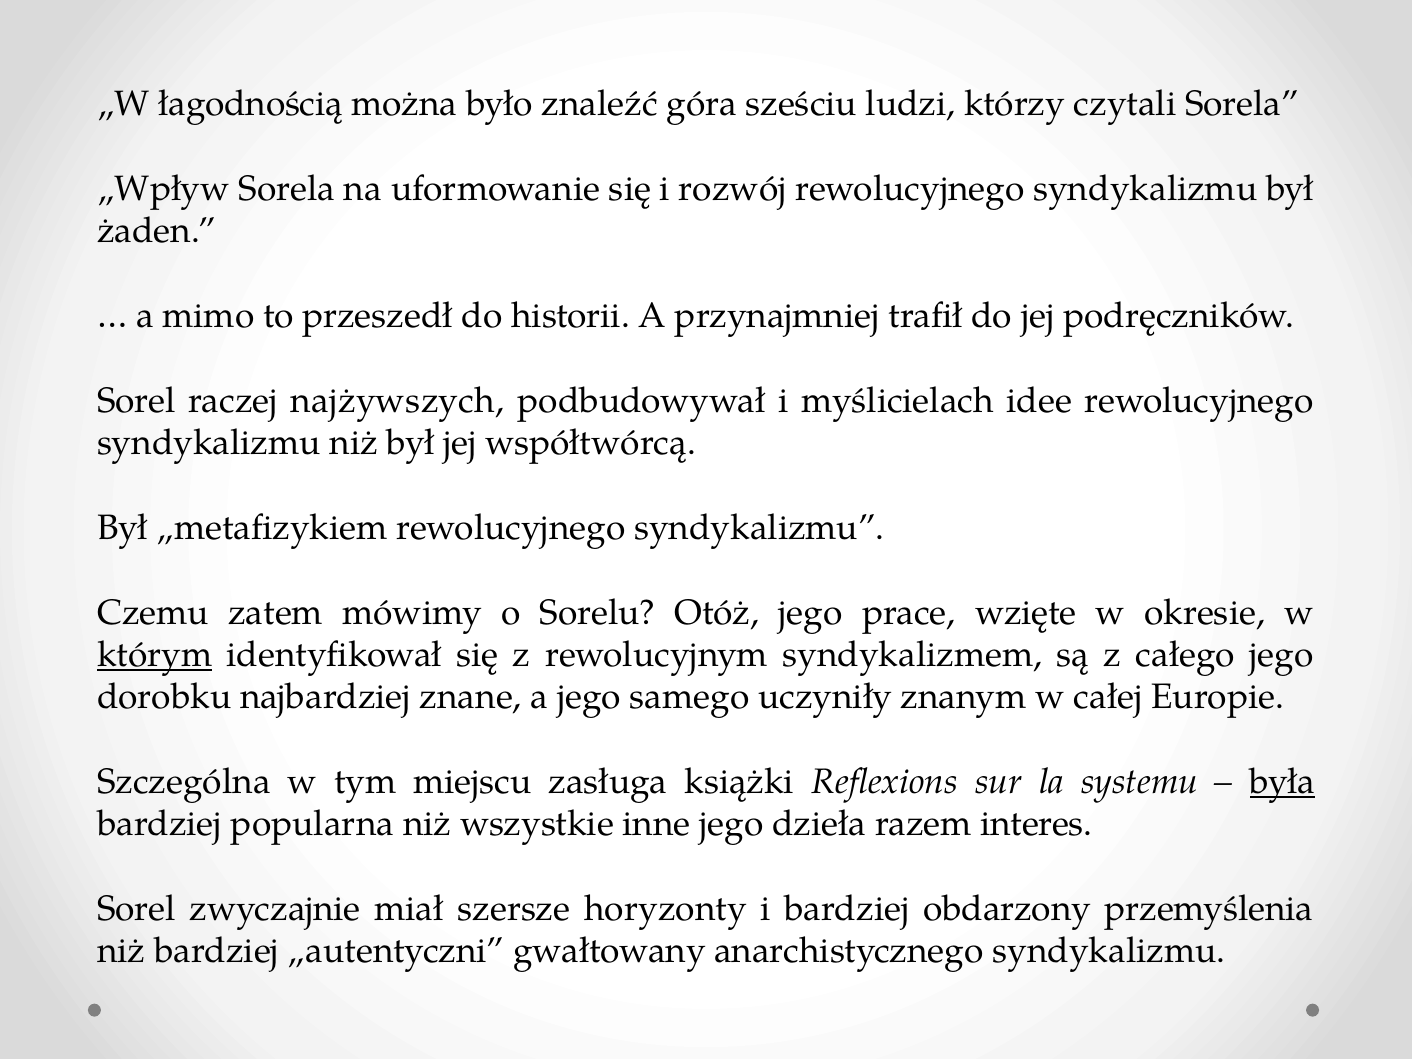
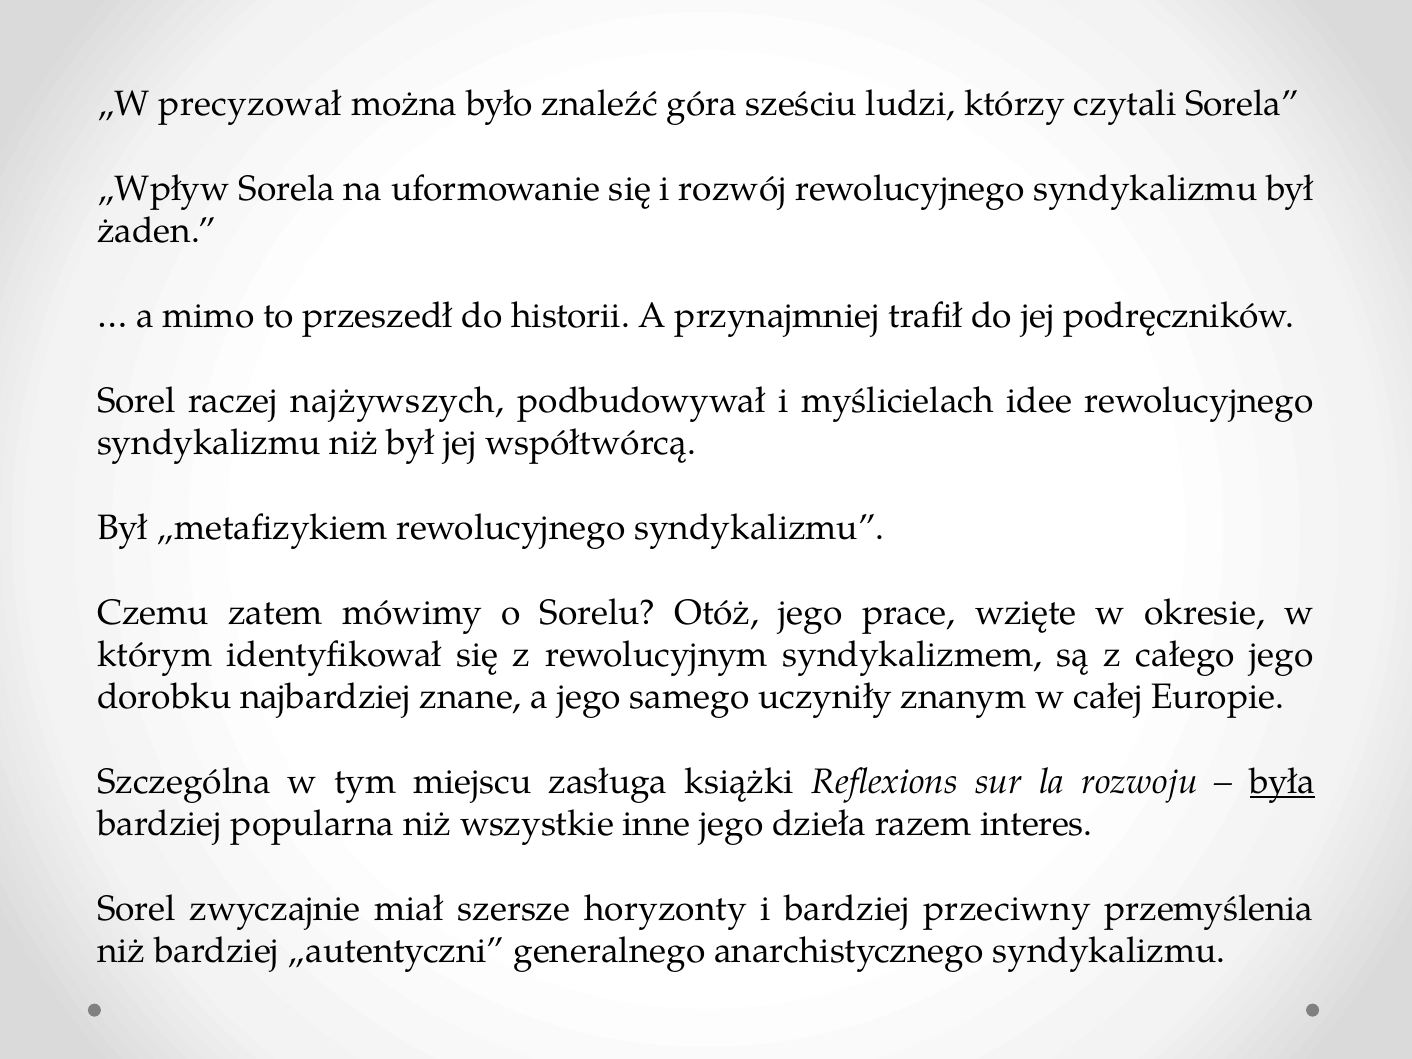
łagodnością: łagodnością -> precyzował
którym underline: present -> none
systemu: systemu -> rozwoju
obdarzony: obdarzony -> przeciwny
gwałtowany: gwałtowany -> generalnego
